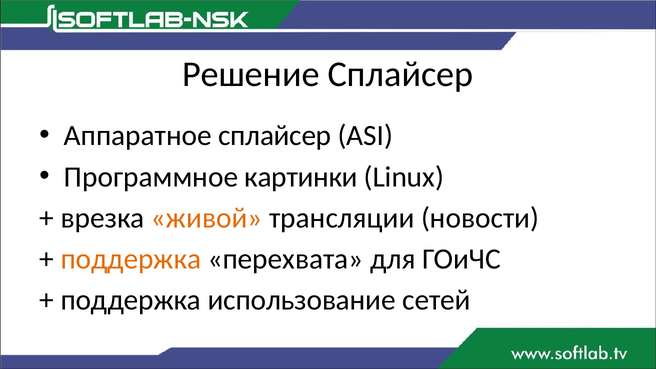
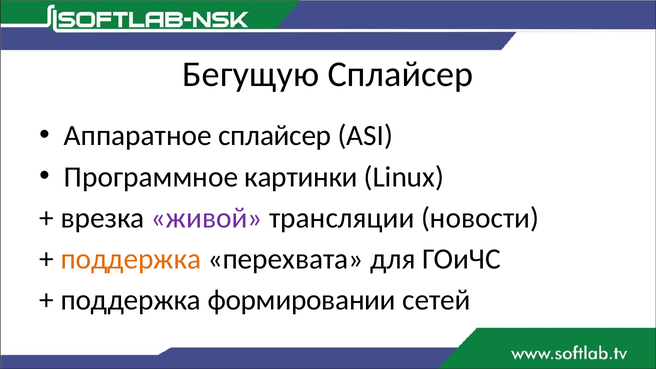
Решение: Решение -> Бегущую
живой colour: orange -> purple
использование: использование -> формировании
